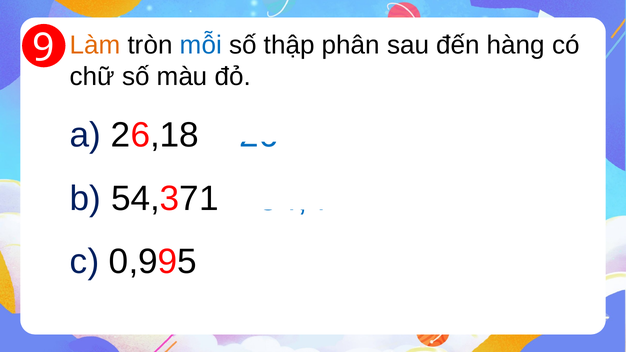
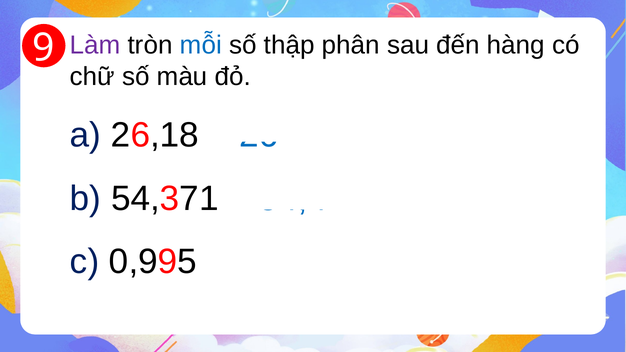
Làm colour: orange -> purple
